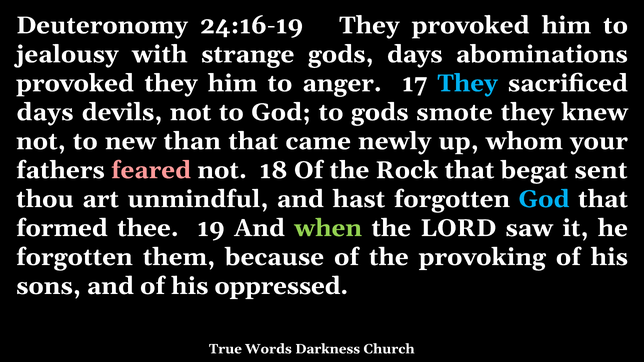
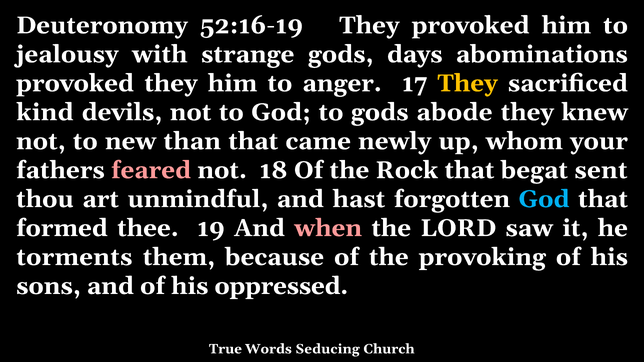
24:16-19: 24:16-19 -> 52:16-19
They at (468, 83) colour: light blue -> yellow
days at (45, 112): days -> kind
smote: smote -> abode
when colour: light green -> pink
forgotten at (74, 257): forgotten -> torments
Darkness: Darkness -> Seducing
